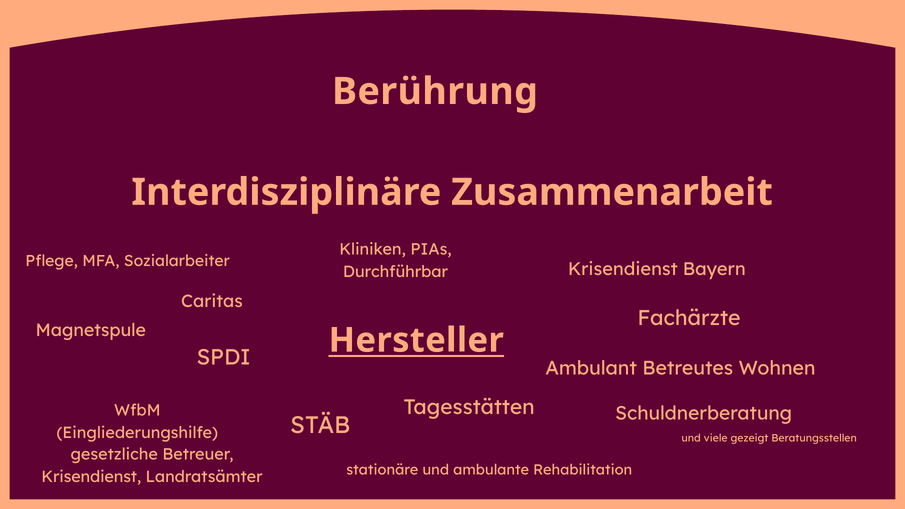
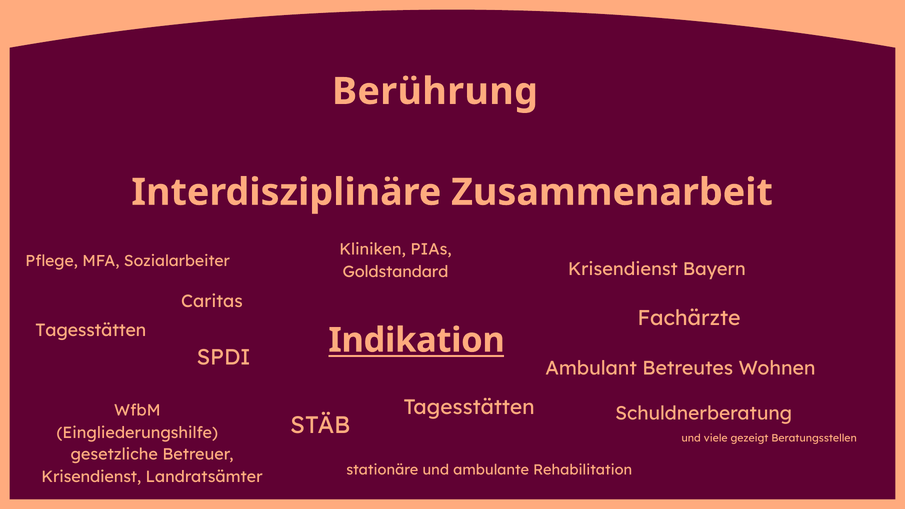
Durchführbar: Durchführbar -> Goldstandard
Magnetspule at (91, 331): Magnetspule -> Tagesstätten
Hersteller: Hersteller -> Indikation
